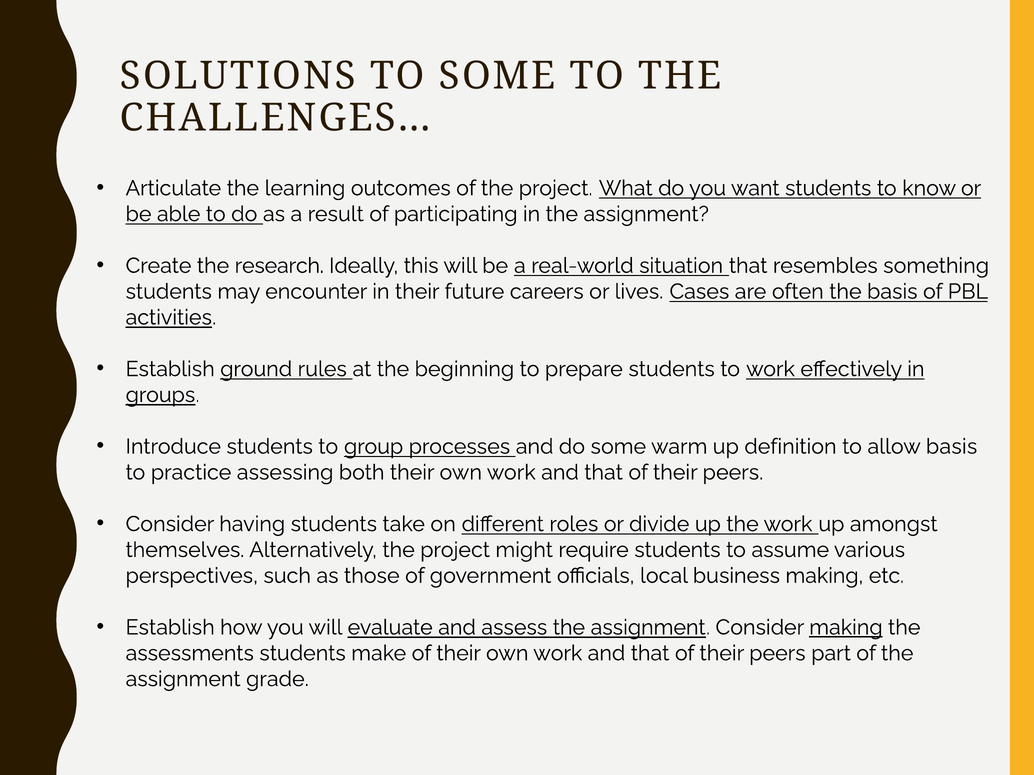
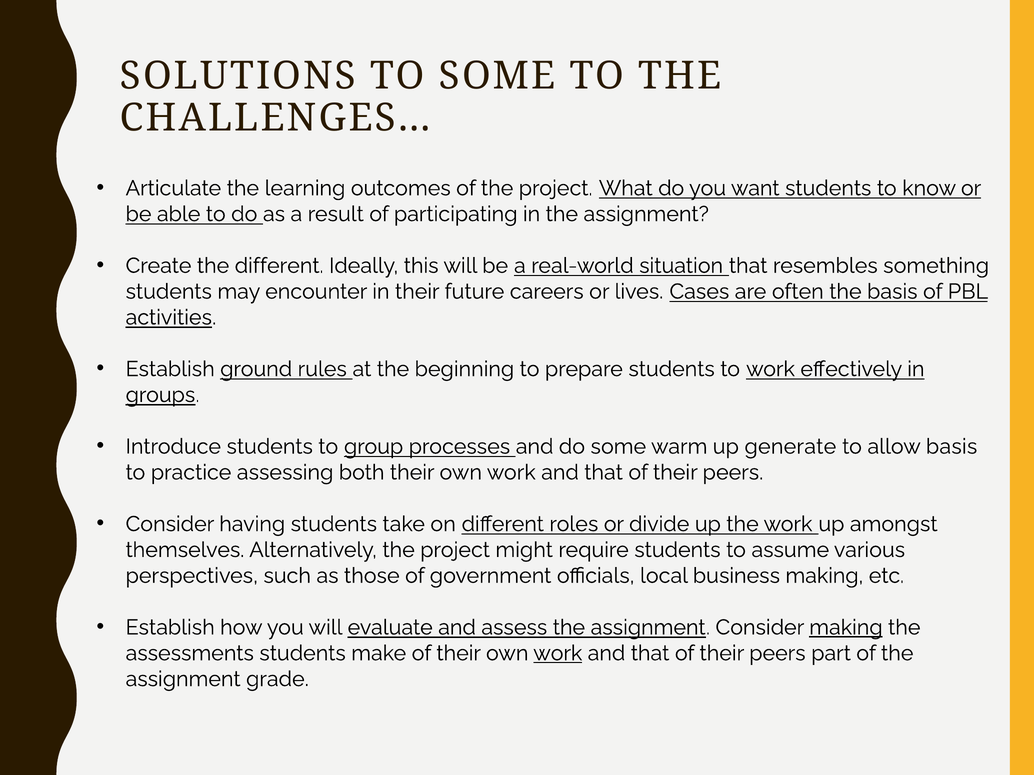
the research: research -> different
definition: definition -> generate
work at (558, 654) underline: none -> present
